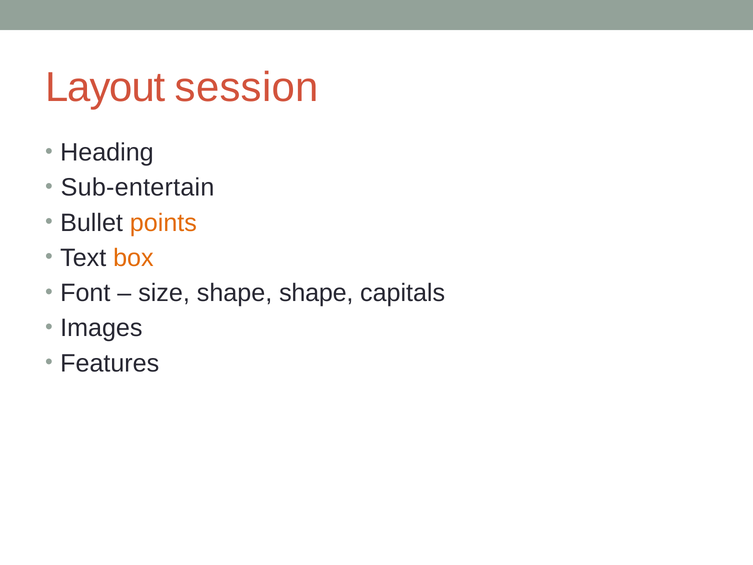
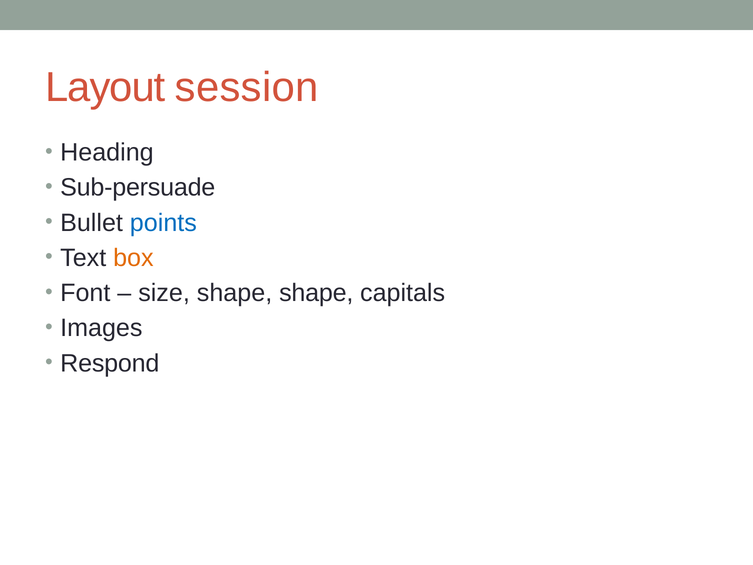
Sub-entertain: Sub-entertain -> Sub-persuade
points colour: orange -> blue
Features: Features -> Respond
